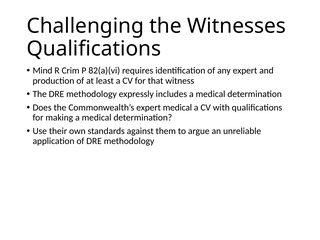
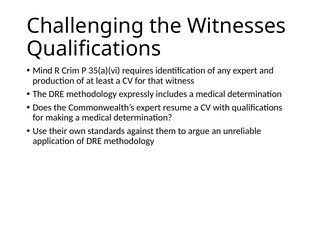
82(a)(vi: 82(a)(vi -> 35(a)(vi
expert medical: medical -> resume
